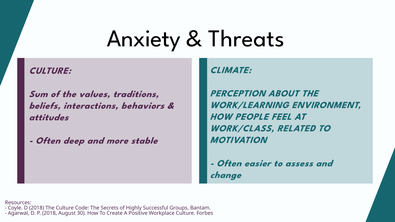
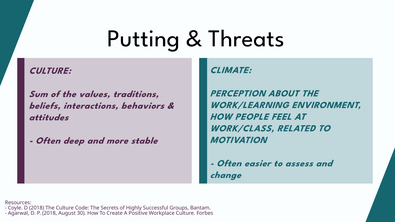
Anxiety: Anxiety -> Putting
